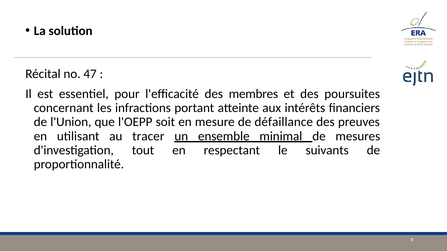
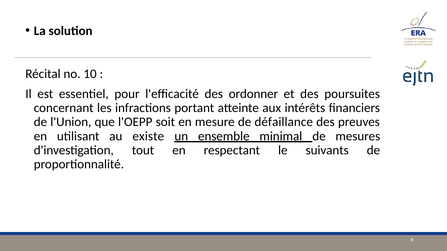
47: 47 -> 10
membres: membres -> ordonner
tracer: tracer -> existe
